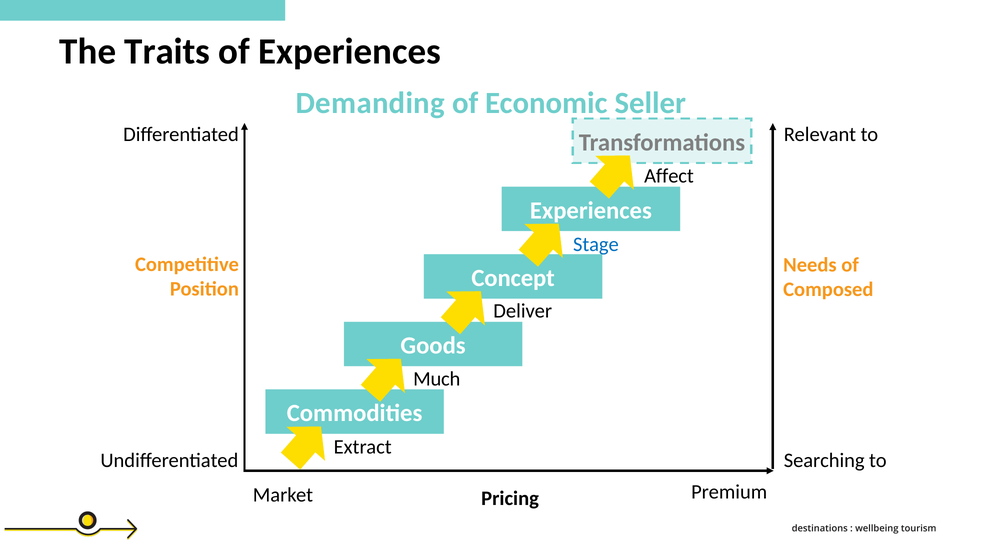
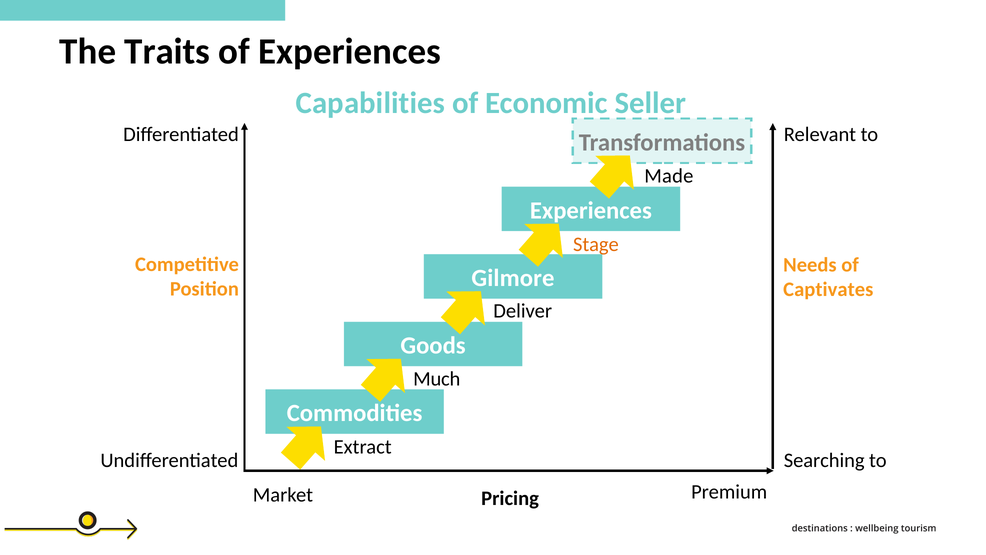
Demanding: Demanding -> Capabilities
Affect: Affect -> Made
Stage colour: blue -> orange
Concept: Concept -> Gilmore
Composed: Composed -> Captivates
